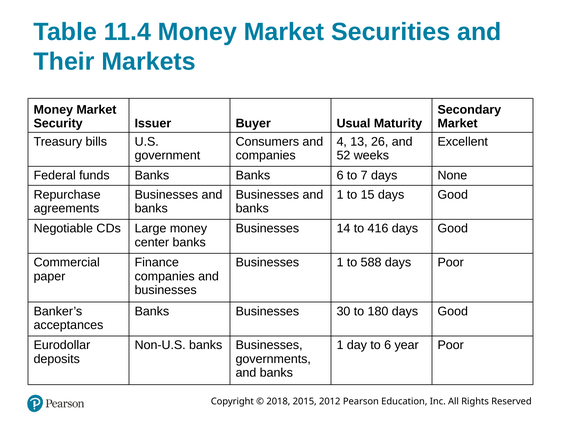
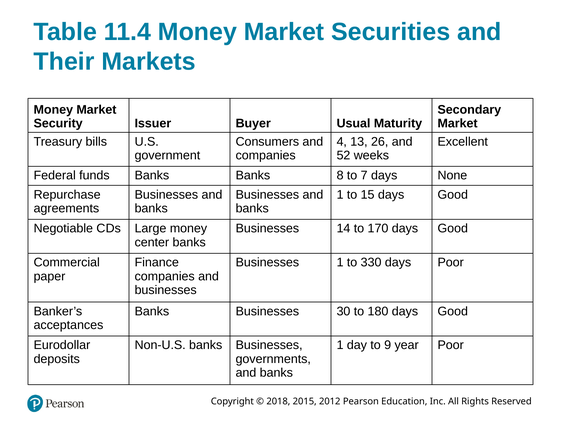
Banks 6: 6 -> 8
416: 416 -> 170
588: 588 -> 330
to 6: 6 -> 9
